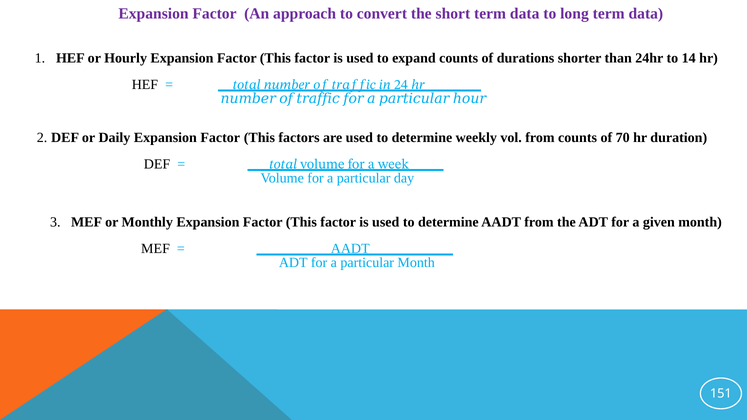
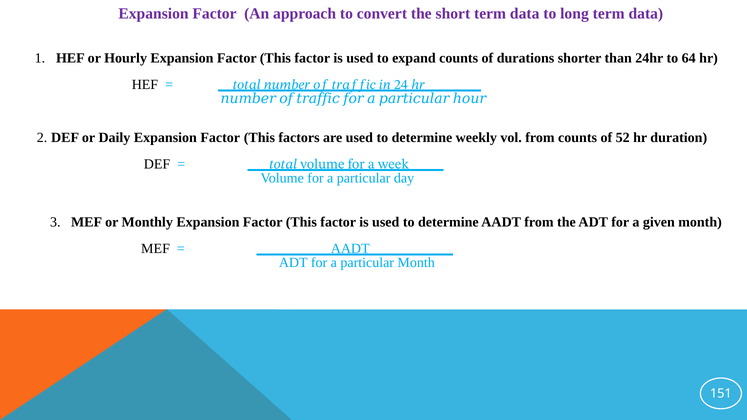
14: 14 -> 64
70: 70 -> 52
